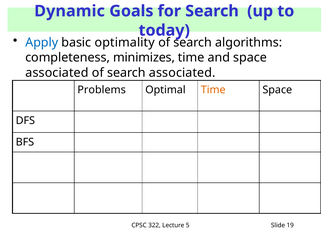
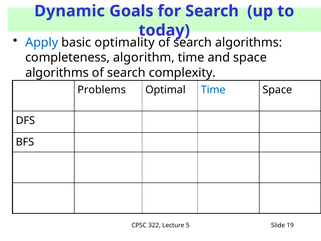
minimizes: minimizes -> algorithm
associated at (57, 73): associated -> algorithms
search associated: associated -> complexity
Time at (213, 90) colour: orange -> blue
